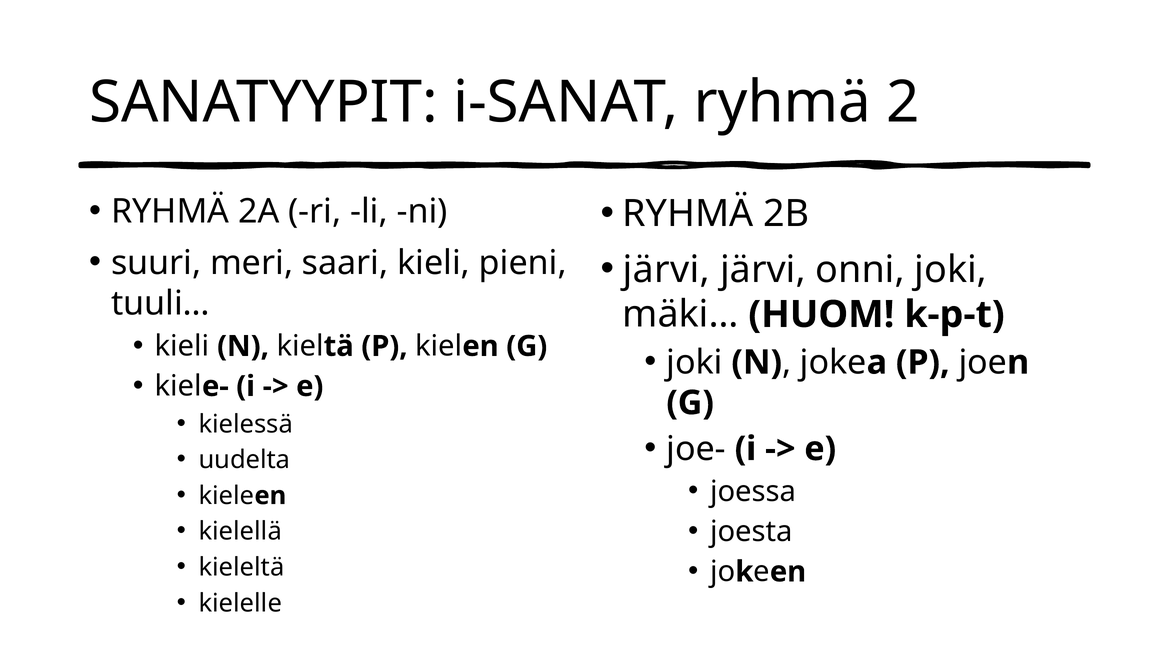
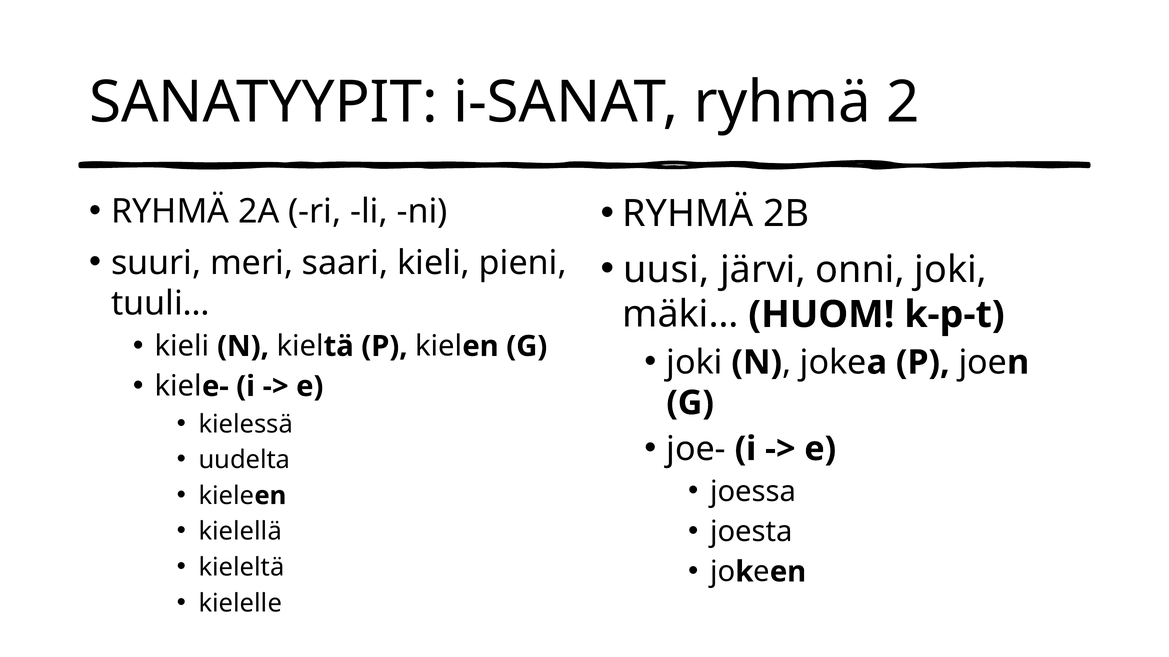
järvi at (666, 270): järvi -> uusi
